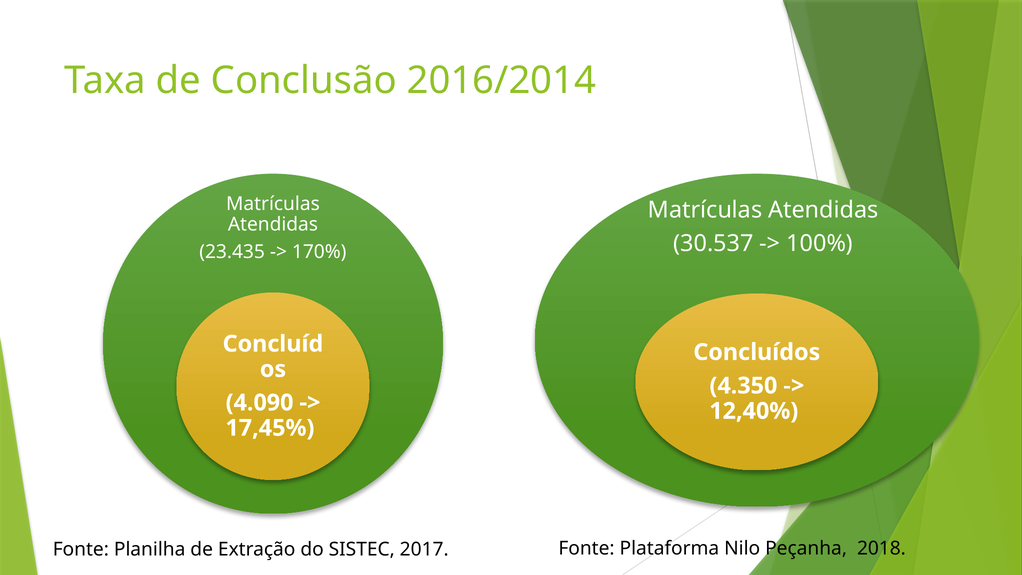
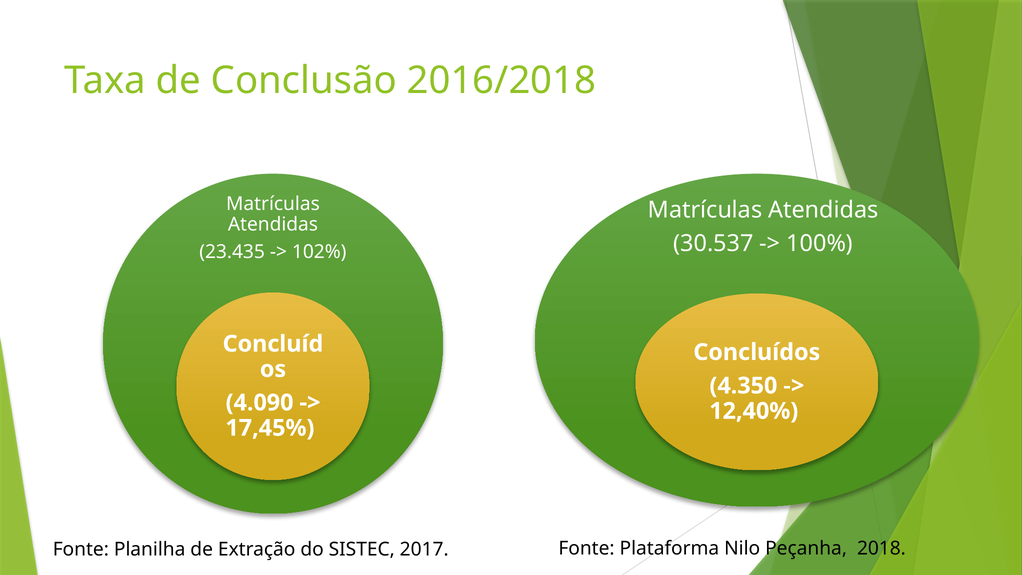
2016/2014: 2016/2014 -> 2016/2018
170%: 170% -> 102%
